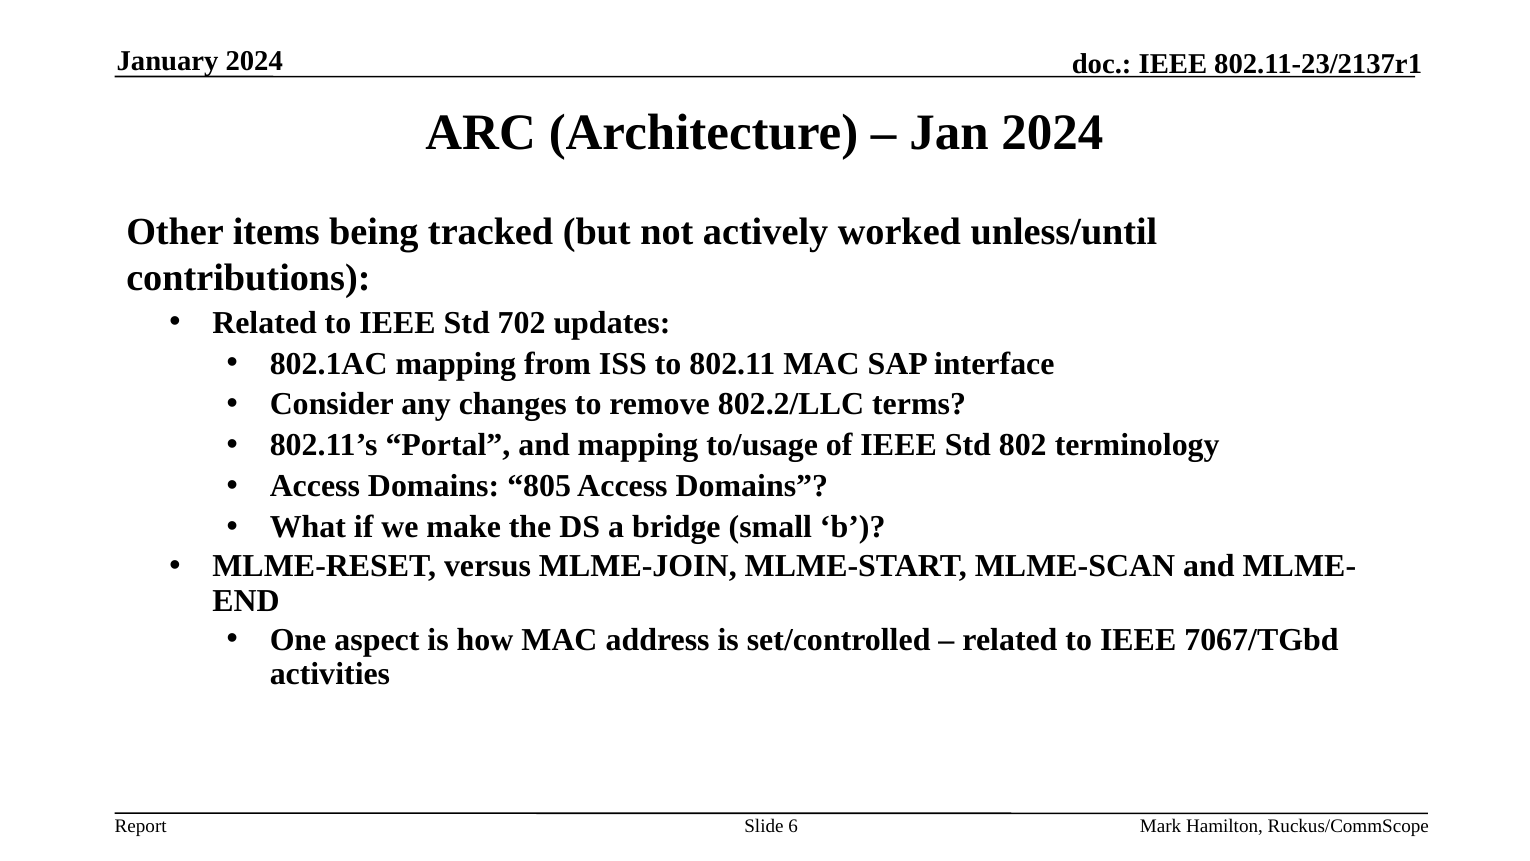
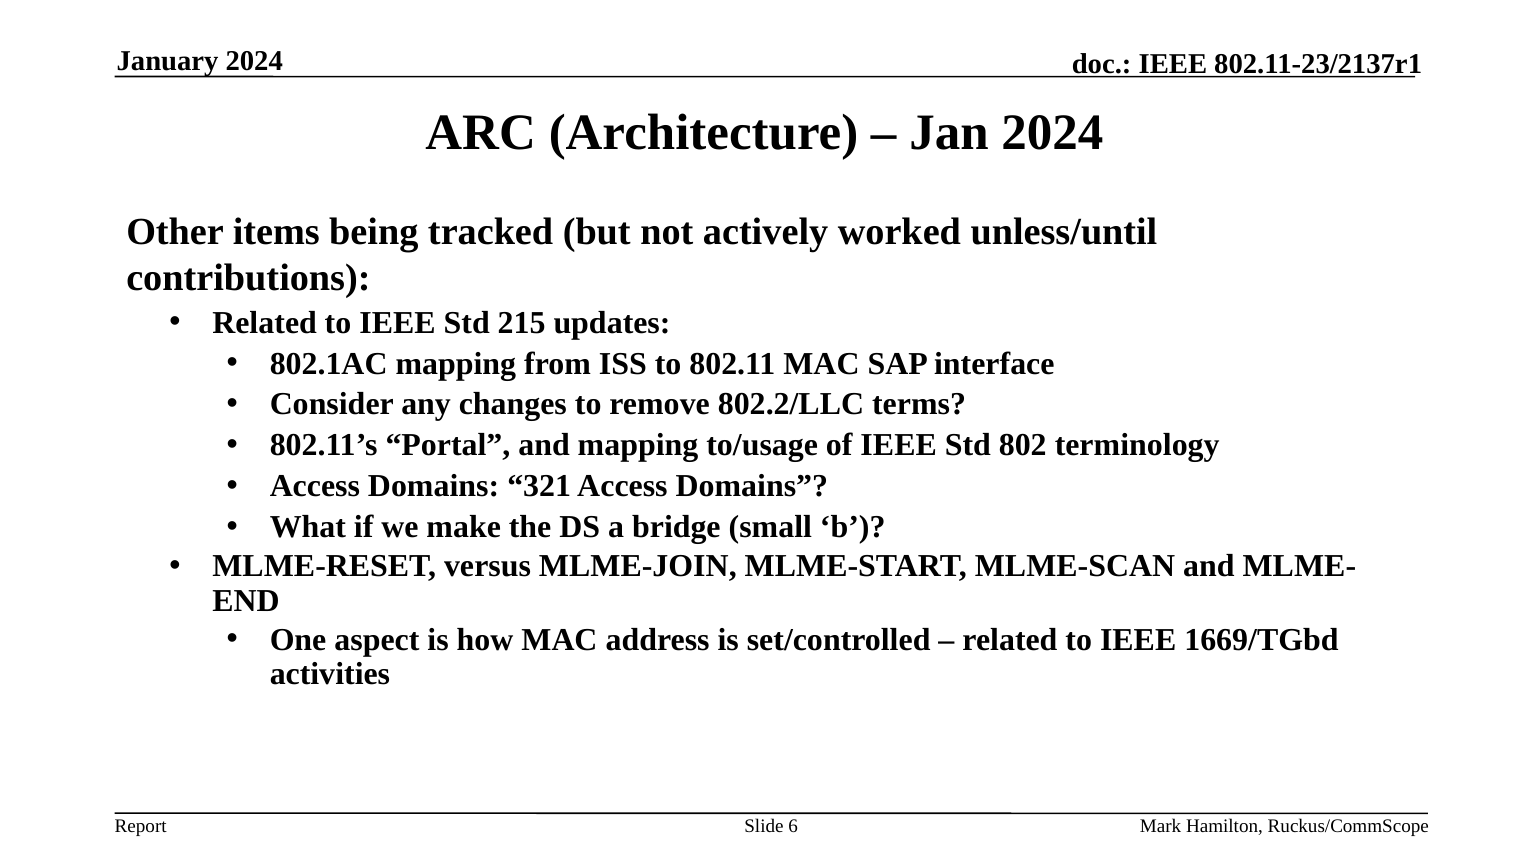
702: 702 -> 215
805: 805 -> 321
7067/TGbd: 7067/TGbd -> 1669/TGbd
